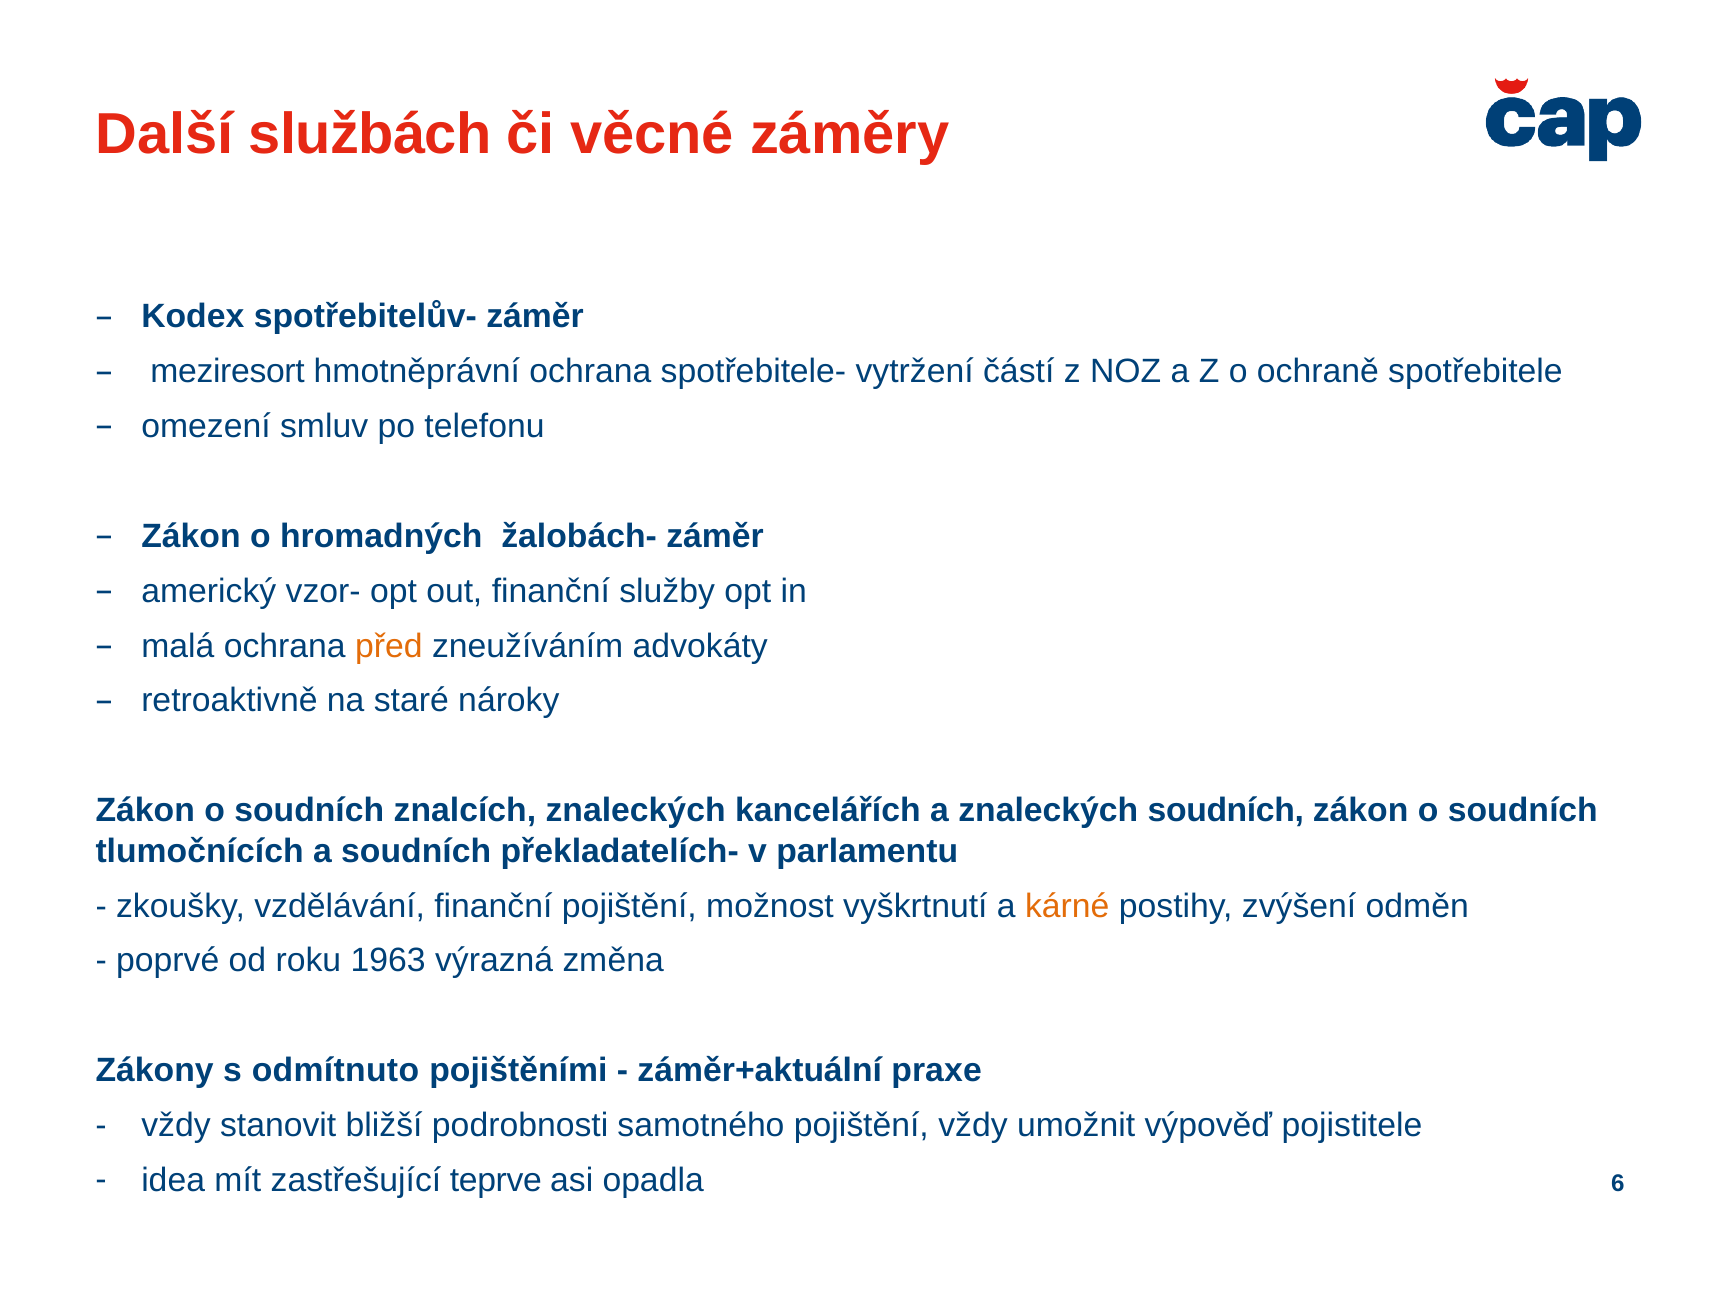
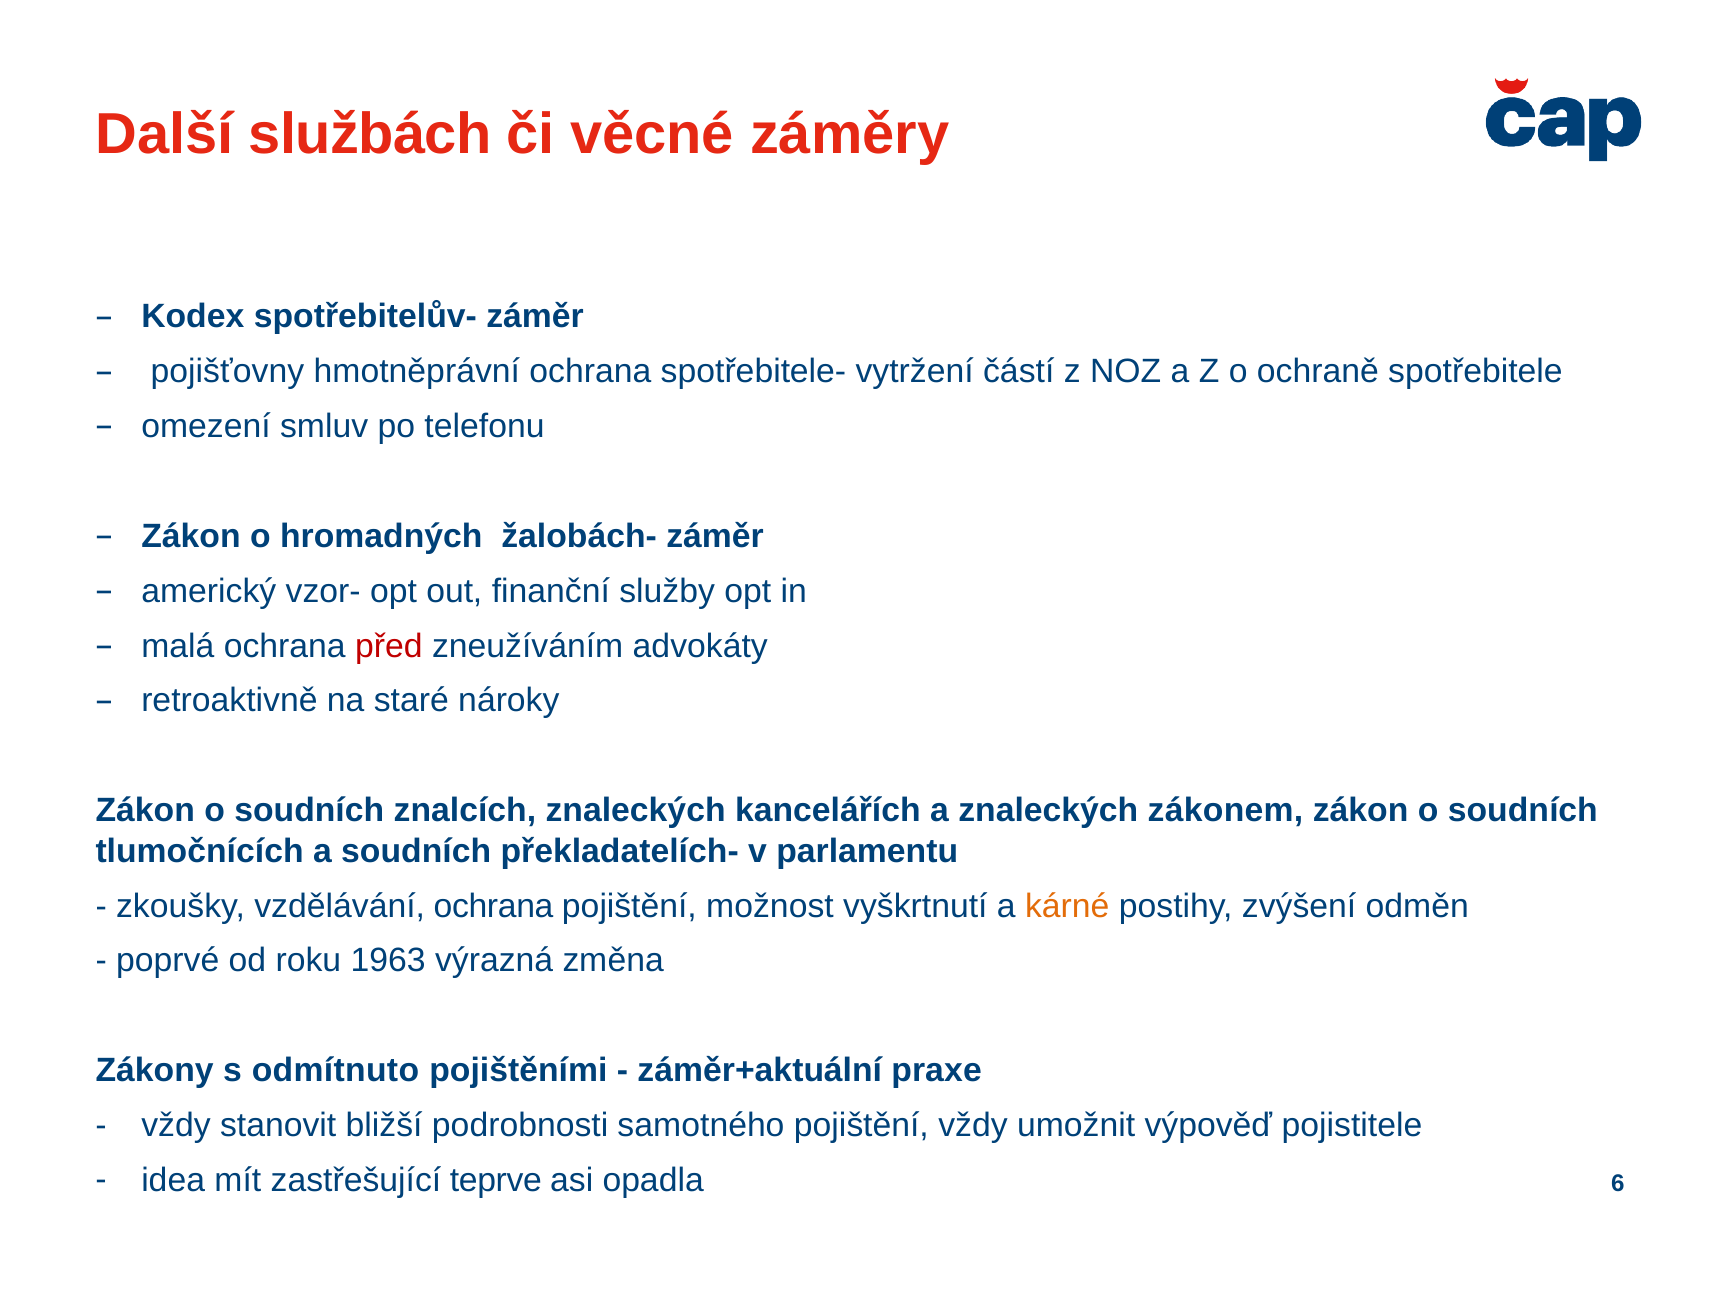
meziresort: meziresort -> pojišťovny
před colour: orange -> red
znaleckých soudních: soudních -> zákonem
vzdělávání finanční: finanční -> ochrana
